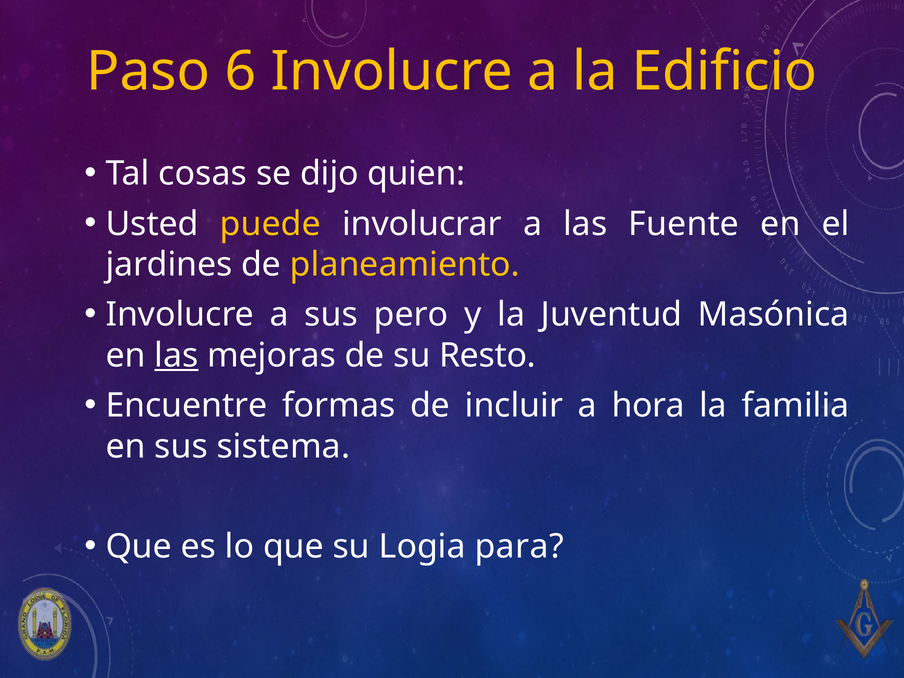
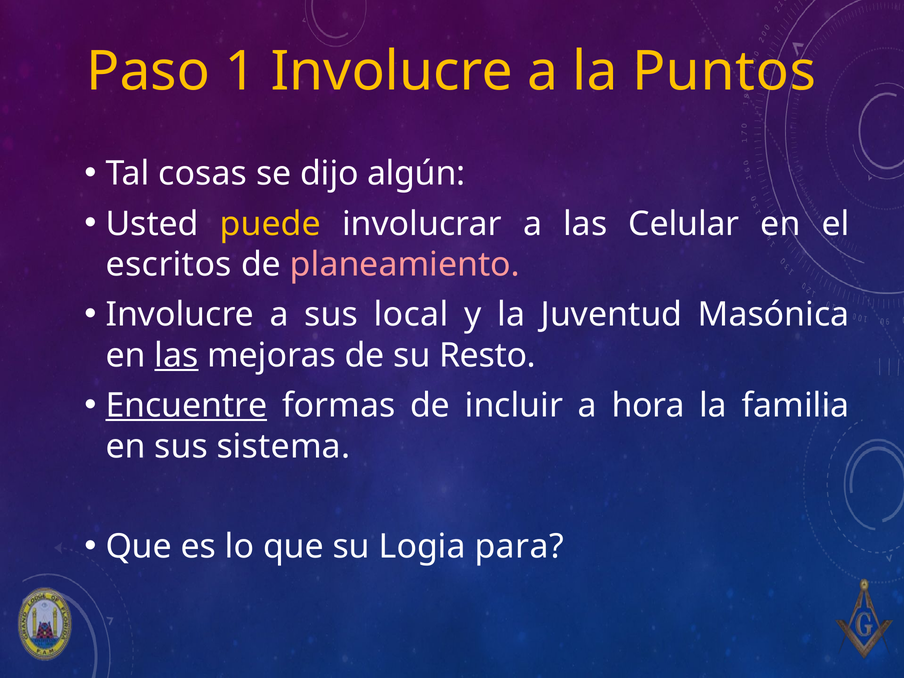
6: 6 -> 1
Edificio: Edificio -> Puntos
quien: quien -> algún
Fuente: Fuente -> Celular
jardines: jardines -> escritos
planeamiento colour: yellow -> pink
pero: pero -> local
Encuentre underline: none -> present
